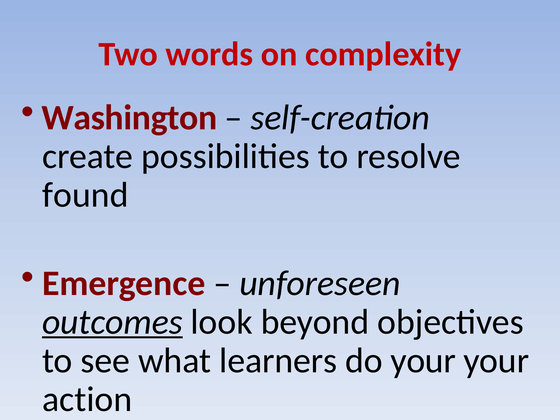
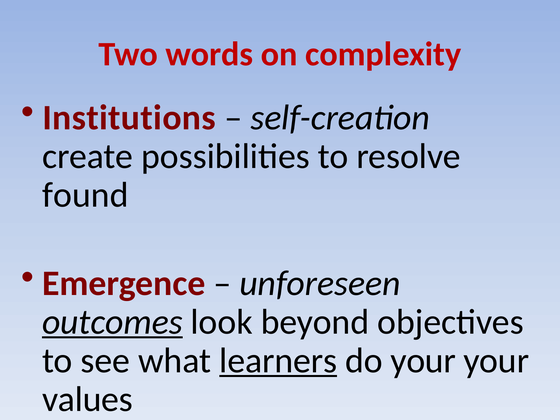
Washington: Washington -> Institutions
learners underline: none -> present
action: action -> values
